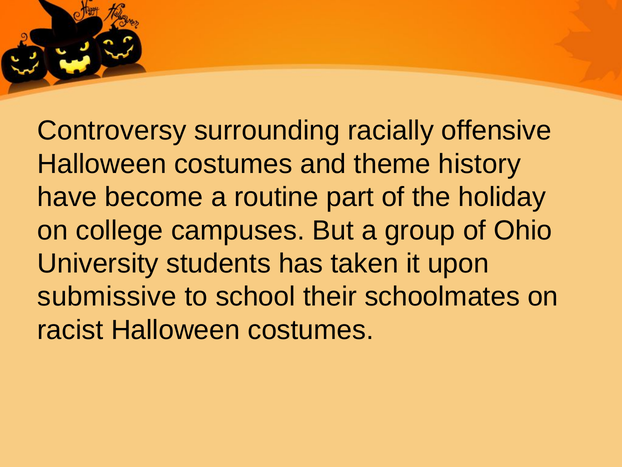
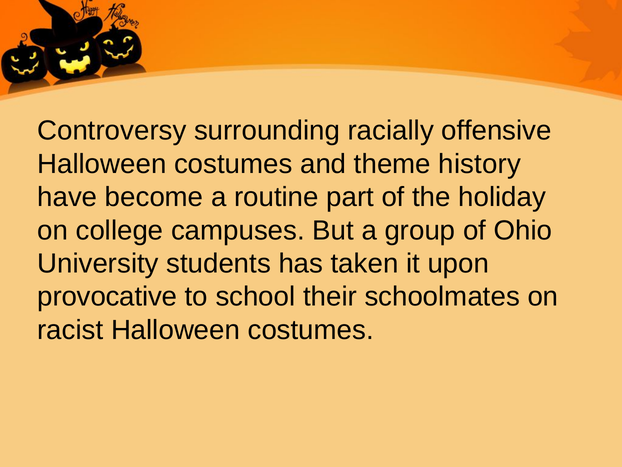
submissive: submissive -> provocative
